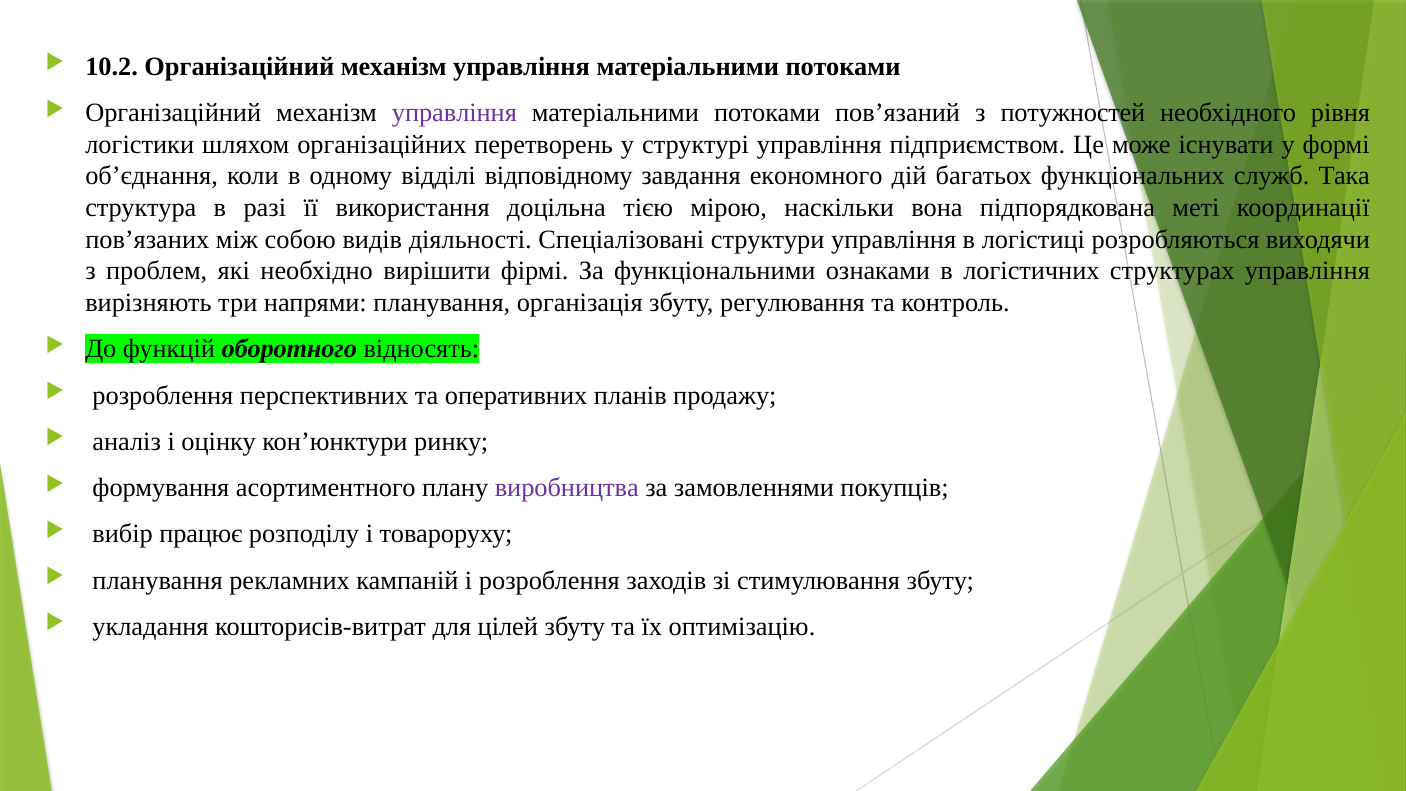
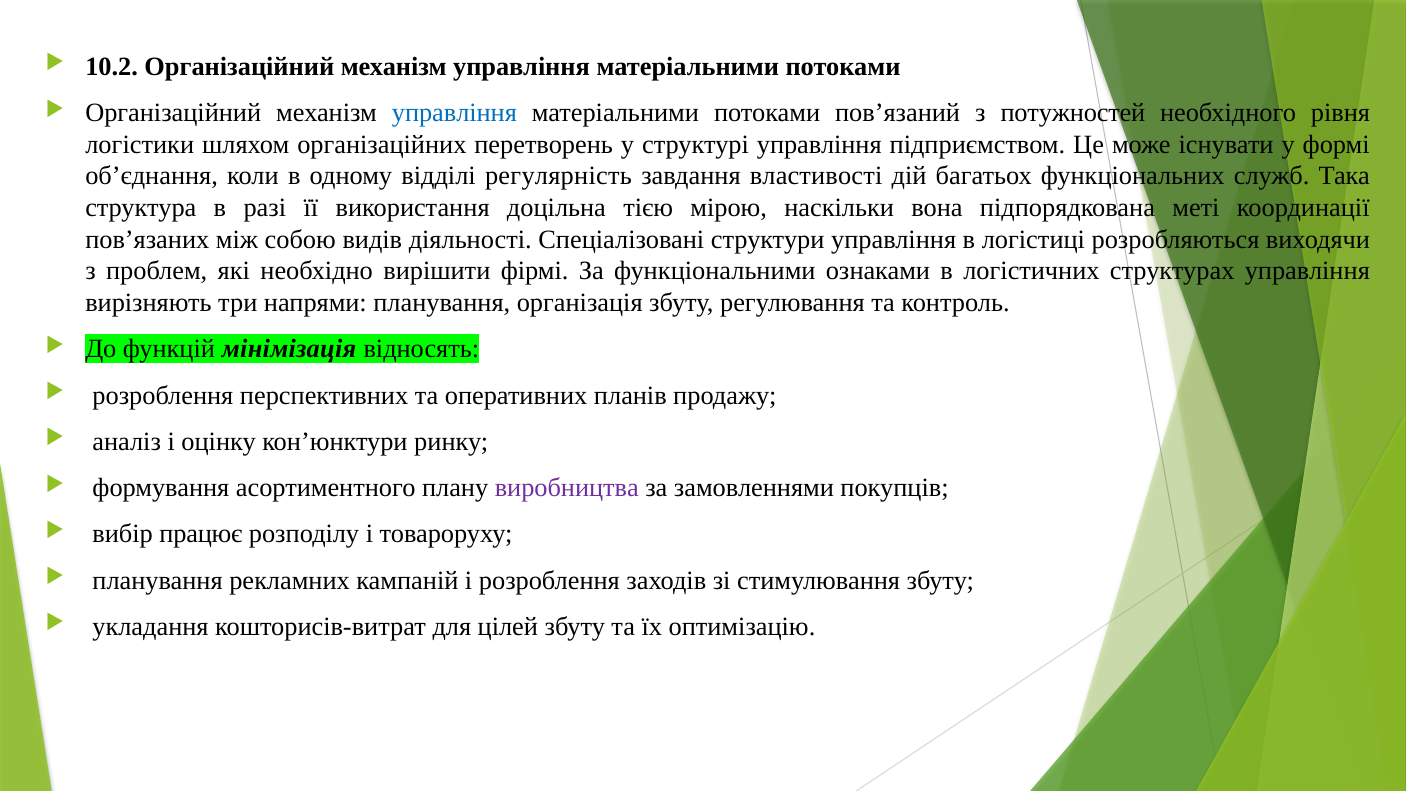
управління at (454, 113) colour: purple -> blue
відповідному: відповідному -> регулярність
економного: економного -> властивості
оборотного: оборотного -> мінімізація
